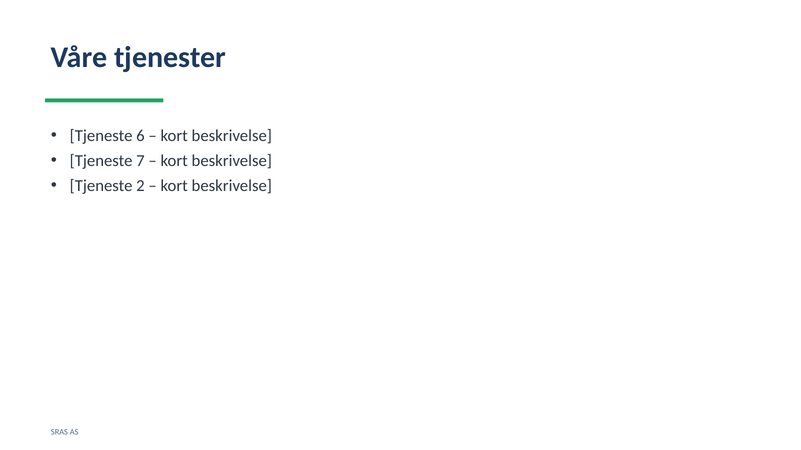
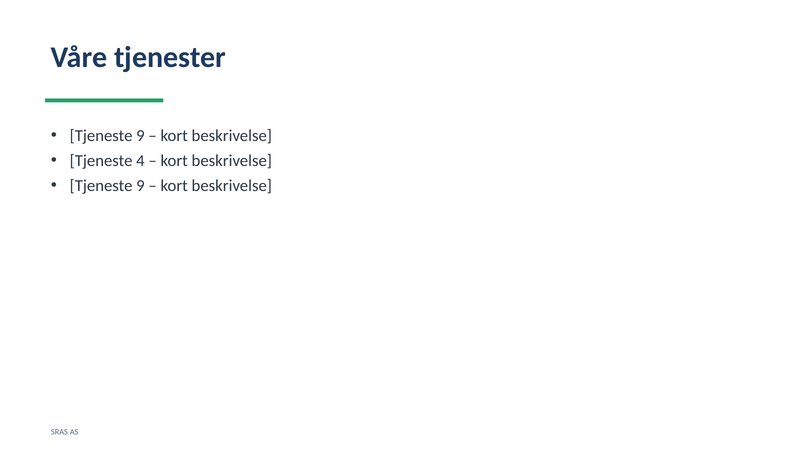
6 at (140, 136): 6 -> 9
7: 7 -> 4
2 at (140, 186): 2 -> 9
